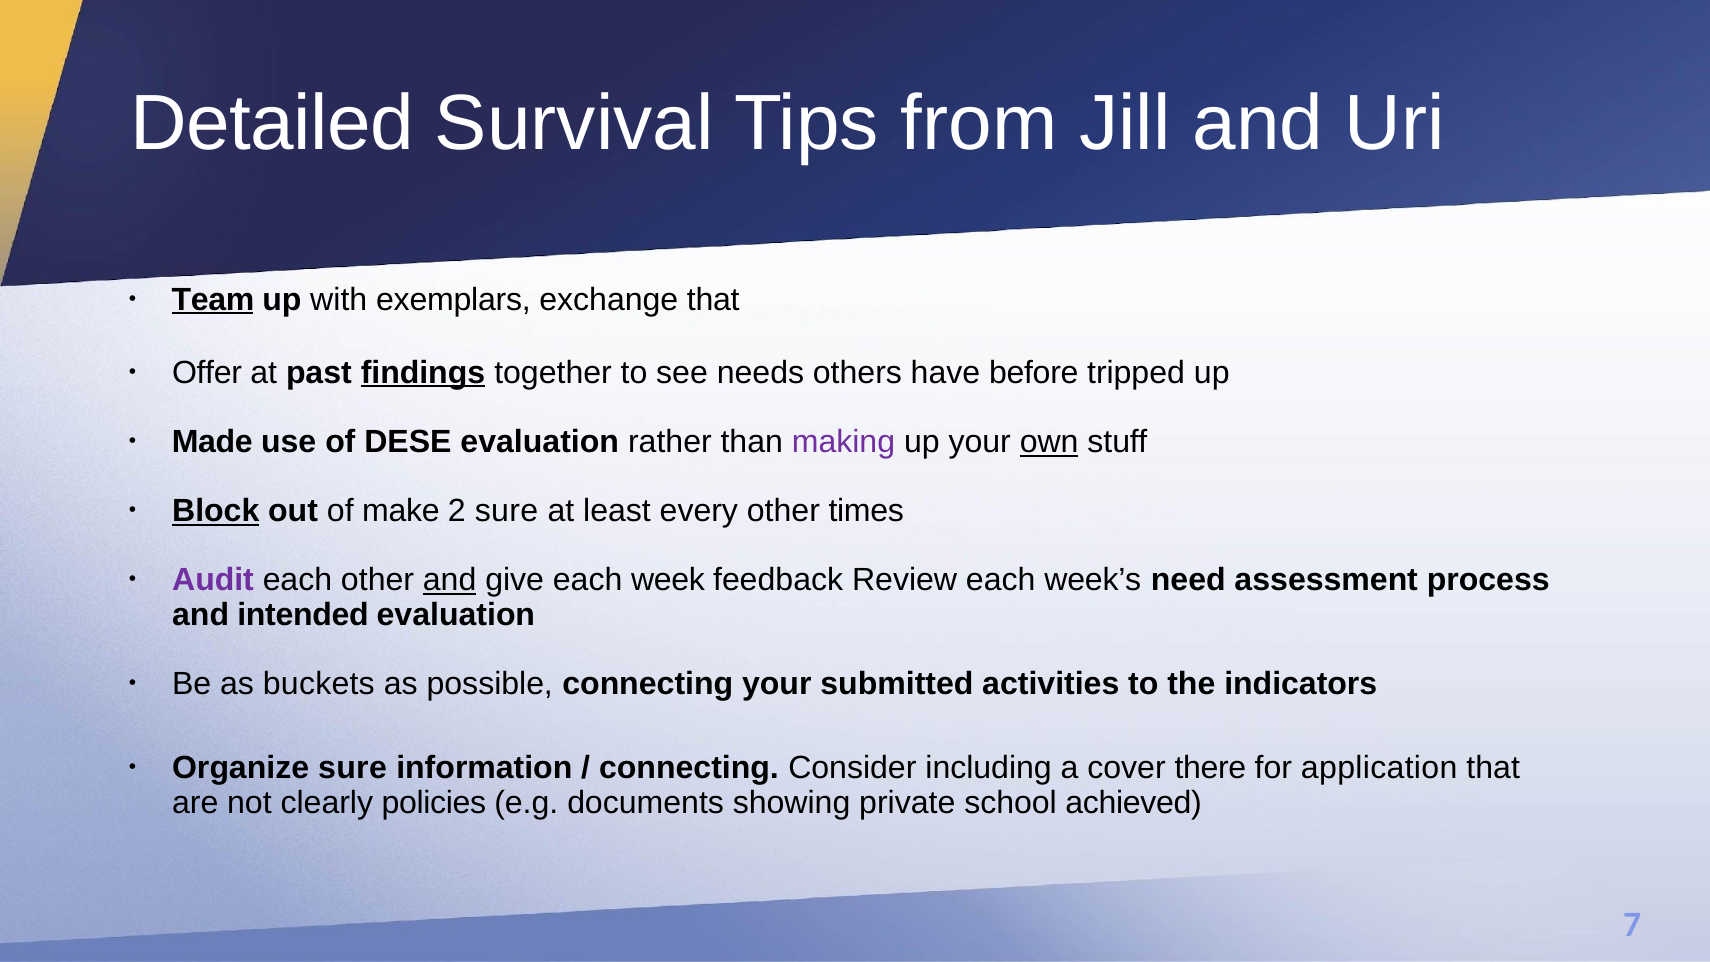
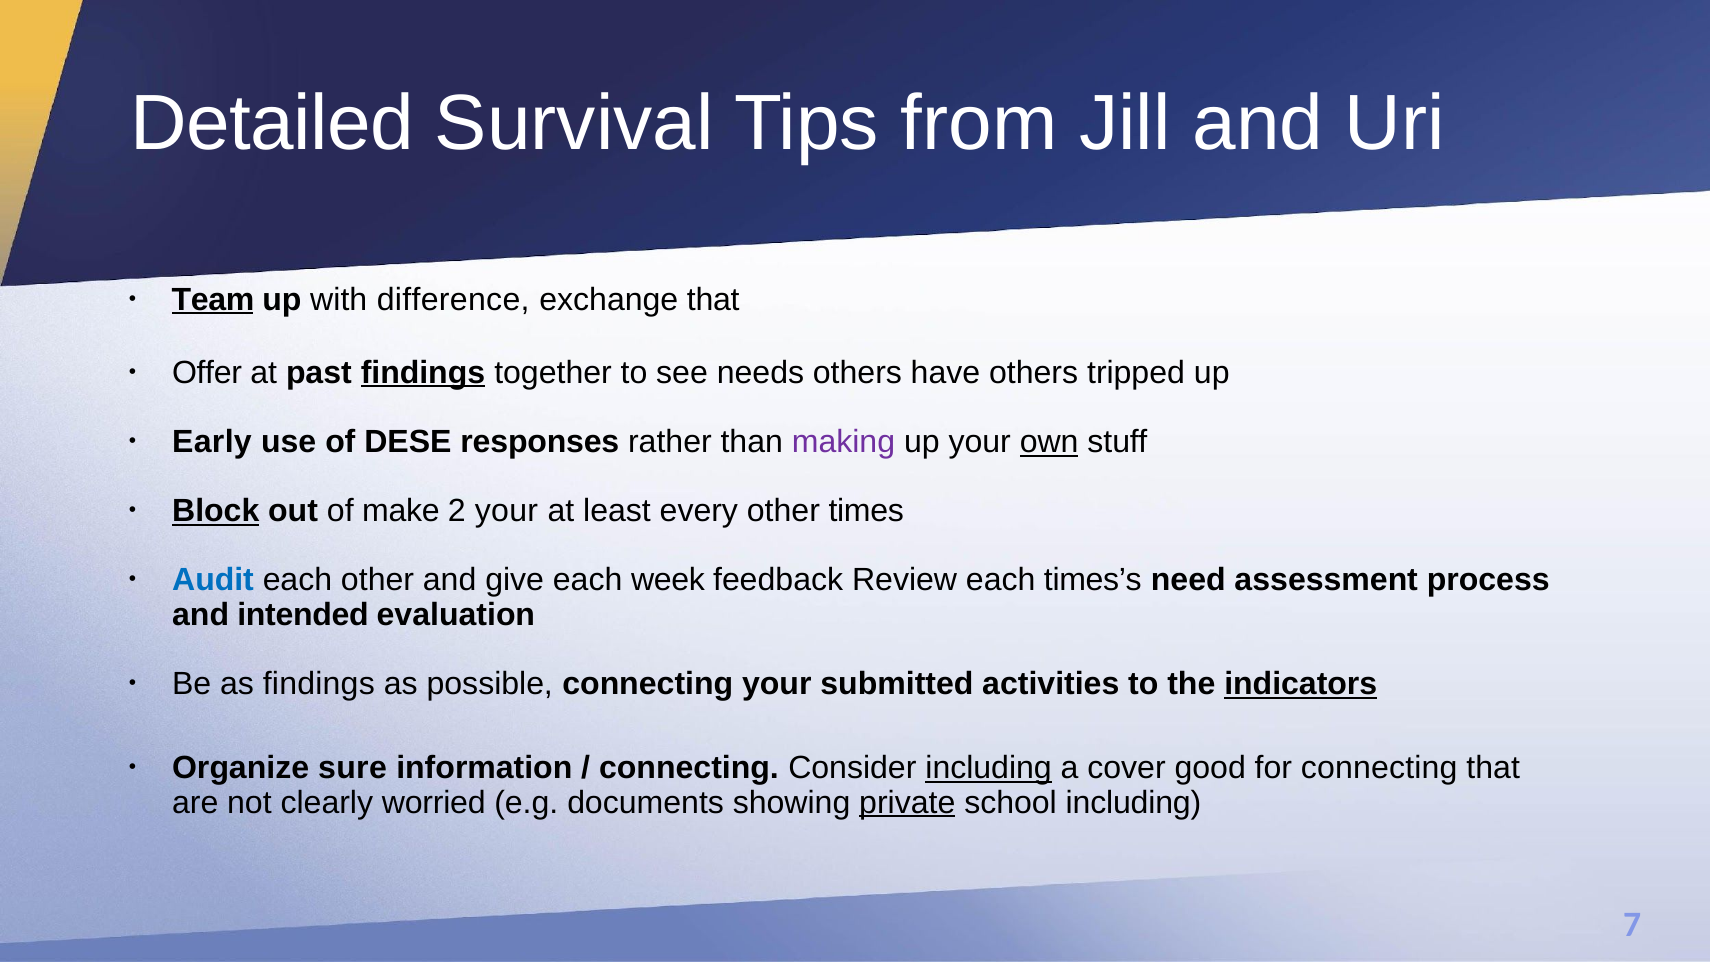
exemplars: exemplars -> difference
have before: before -> others
Made: Made -> Early
DESE evaluation: evaluation -> responses
2 sure: sure -> your
Audit colour: purple -> blue
and at (450, 580) underline: present -> none
week’s: week’s -> times’s
as buckets: buckets -> findings
indicators underline: none -> present
including at (989, 768) underline: none -> present
there: there -> good
for application: application -> connecting
policies: policies -> worried
private underline: none -> present
school achieved: achieved -> including
